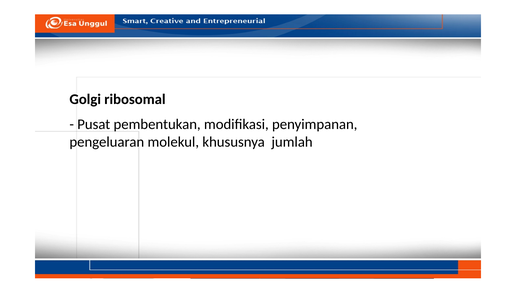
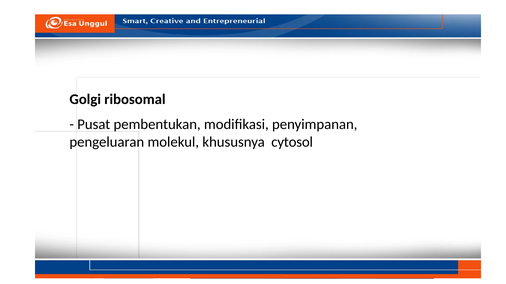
jumlah: jumlah -> cytosol
